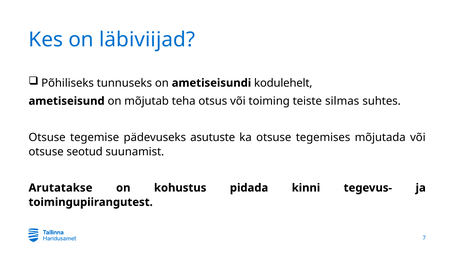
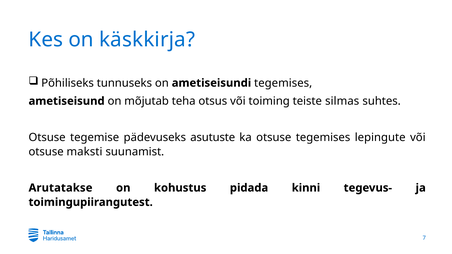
läbiviijad: läbiviijad -> käskkirja
ametiseisundi kodulehelt: kodulehelt -> tegemises
mõjutada: mõjutada -> lepingute
seotud: seotud -> maksti
